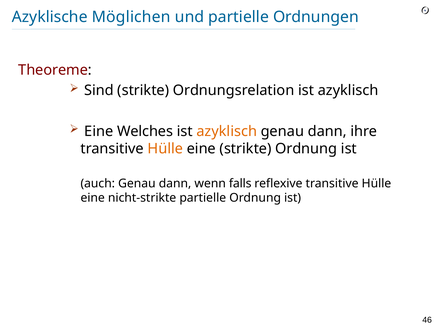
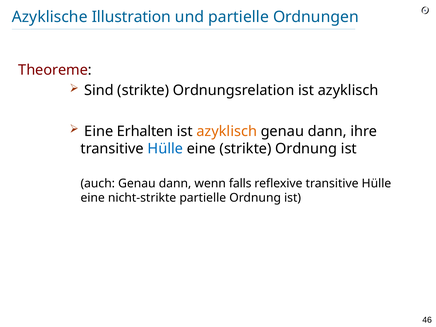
Möglichen: Möglichen -> Illustration
Welches: Welches -> Erhalten
Hülle at (165, 149) colour: orange -> blue
